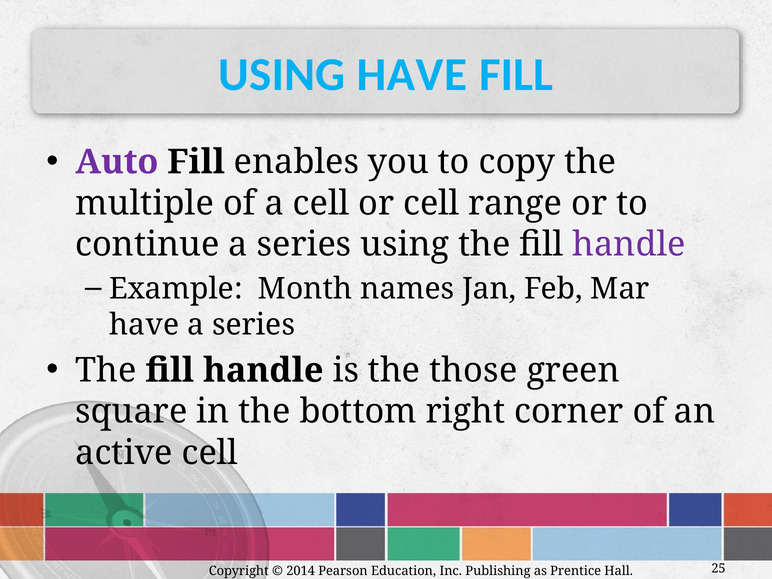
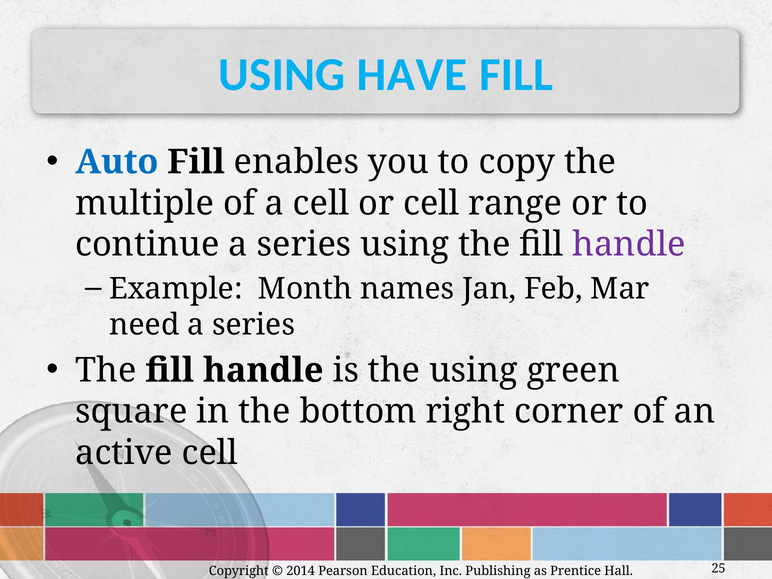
Auto colour: purple -> blue
have at (144, 325): have -> need
the those: those -> using
